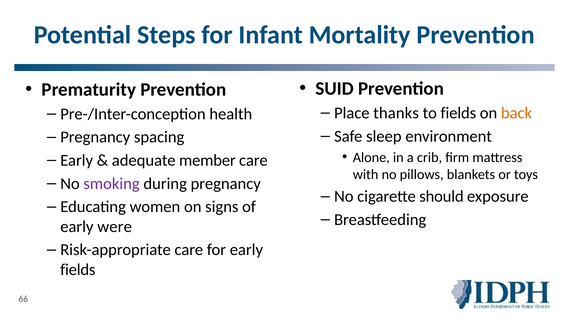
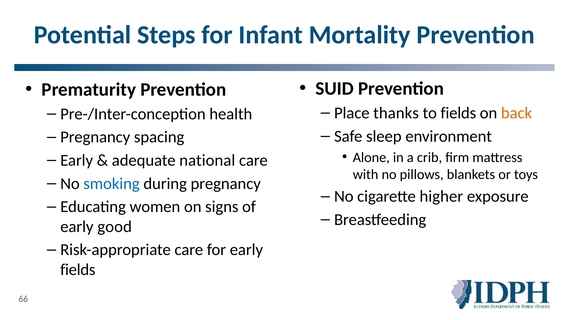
member: member -> national
smoking colour: purple -> blue
should: should -> higher
were: were -> good
